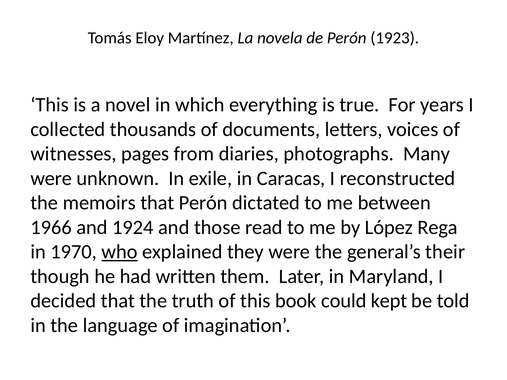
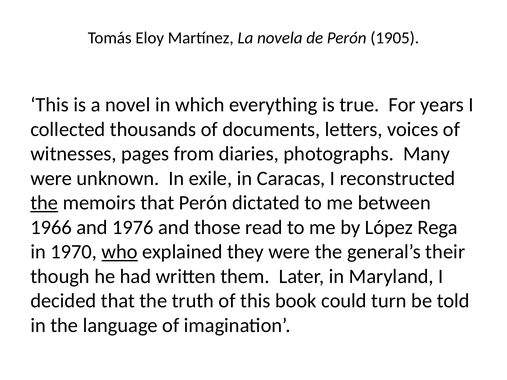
1923: 1923 -> 1905
the at (44, 203) underline: none -> present
1924: 1924 -> 1976
kept: kept -> turn
